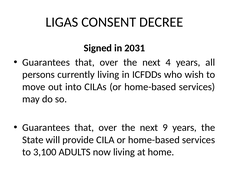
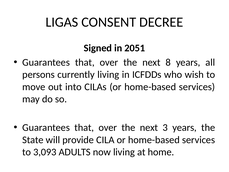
2031: 2031 -> 2051
4: 4 -> 8
9: 9 -> 3
3,100: 3,100 -> 3,093
